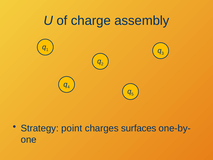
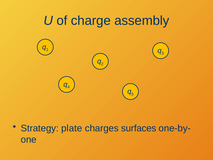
point: point -> plate
